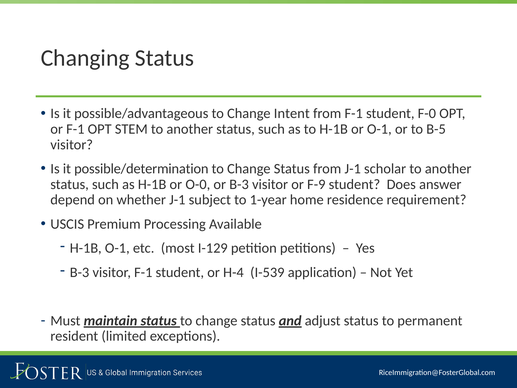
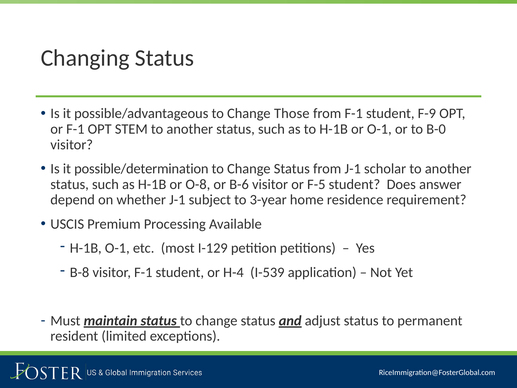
Intent: Intent -> Those
F-0: F-0 -> F-9
B-5: B-5 -> B-0
O-0: O-0 -> O-8
or B-3: B-3 -> B-6
F-9: F-9 -> F-5
1-year: 1-year -> 3-year
B-3 at (80, 272): B-3 -> B-8
